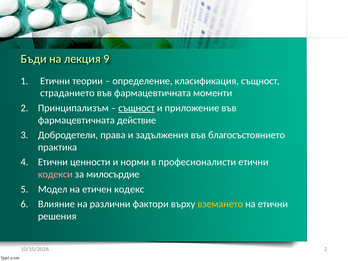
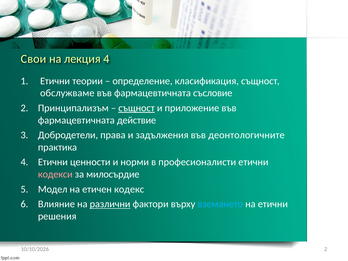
Бъди: Бъди -> Свои
лекция 9: 9 -> 4
страданието: страданието -> обслужваме
моменти: моменти -> съсловие
благосъстоянието: благосъстоянието -> деонтологичните
различни underline: none -> present
вземането colour: yellow -> light blue
